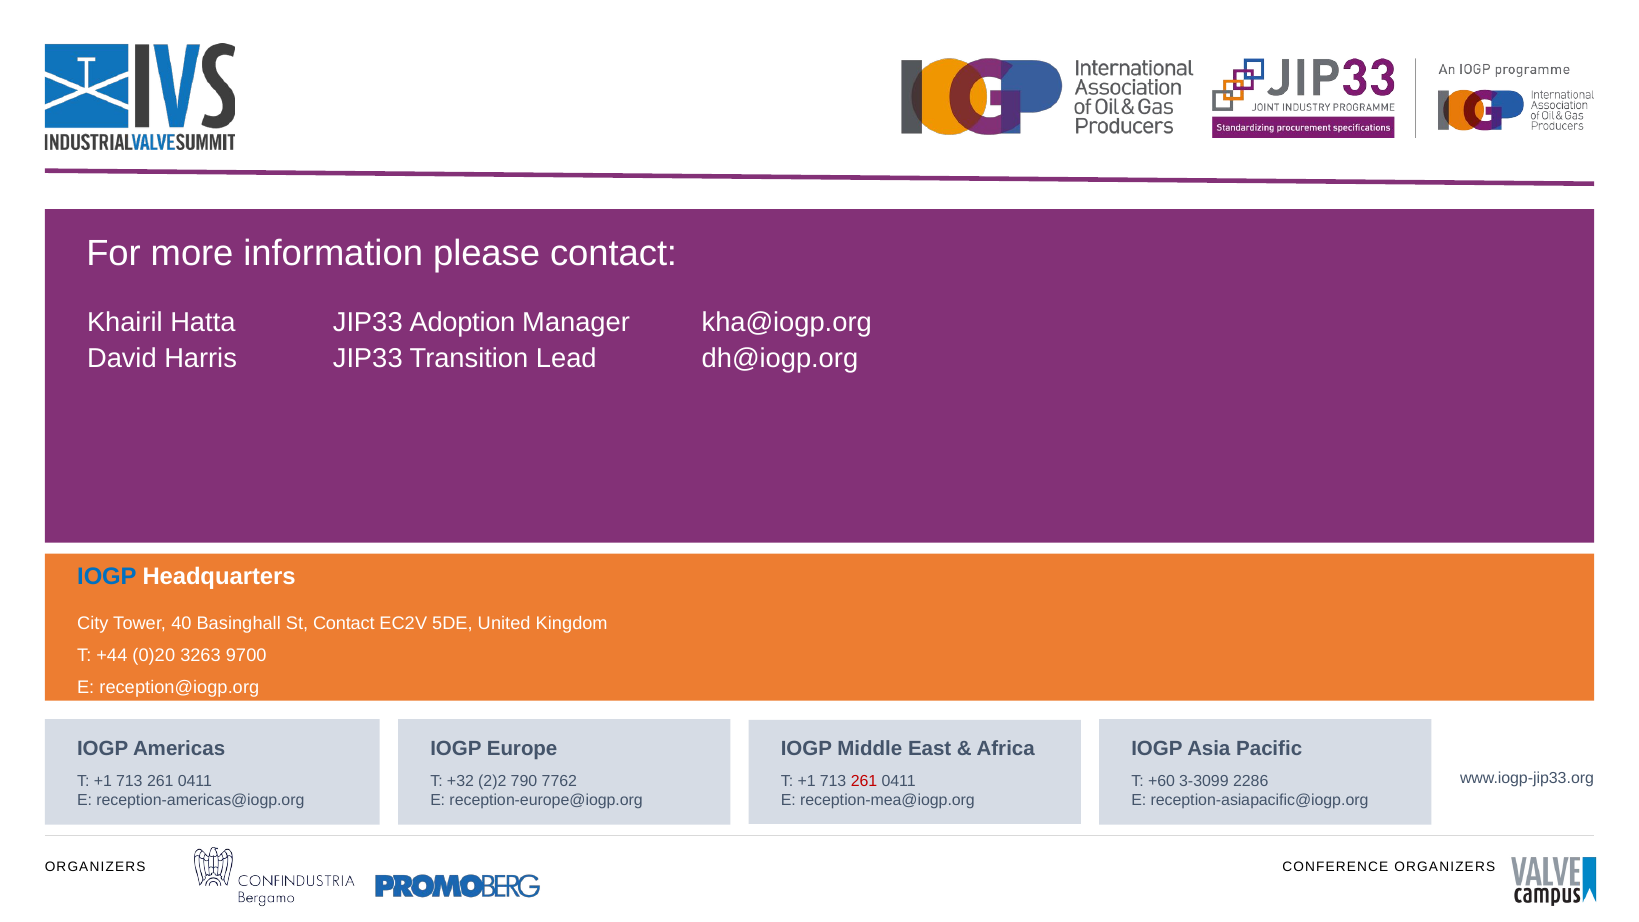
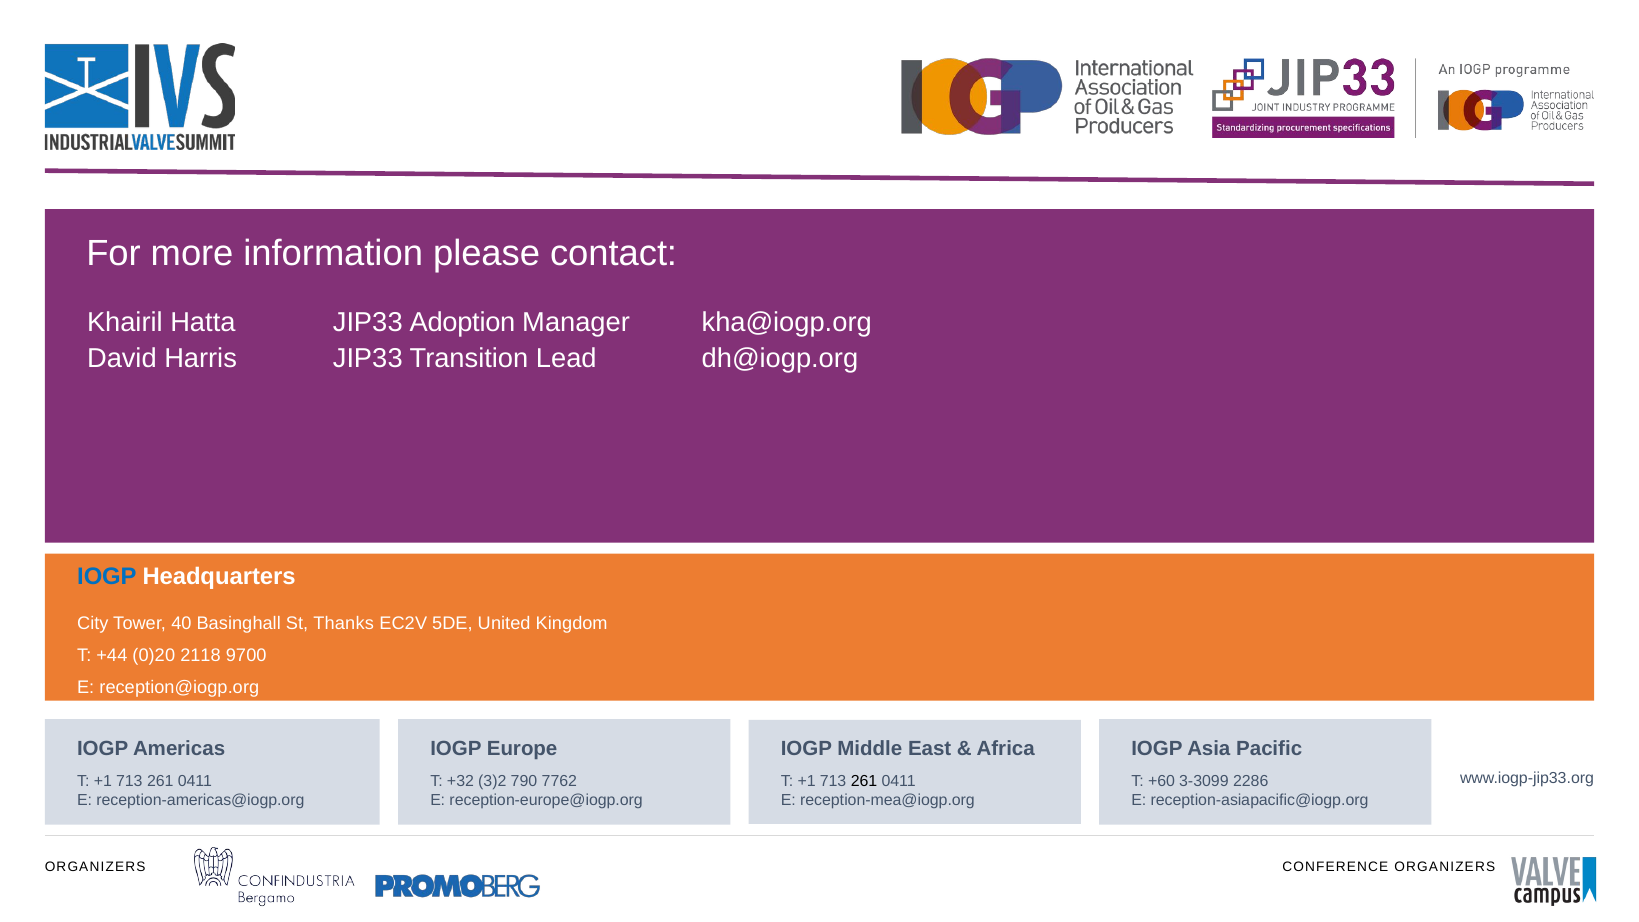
St Contact: Contact -> Thanks
3263: 3263 -> 2118
2)2: 2)2 -> 3)2
261 at (864, 781) colour: red -> black
